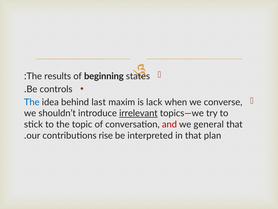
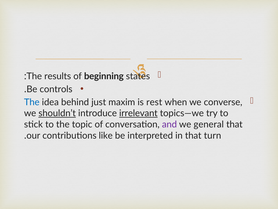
last: last -> just
lack: lack -> rest
shouldn’t underline: none -> present
and colour: red -> purple
rise: rise -> like
plan: plan -> turn
